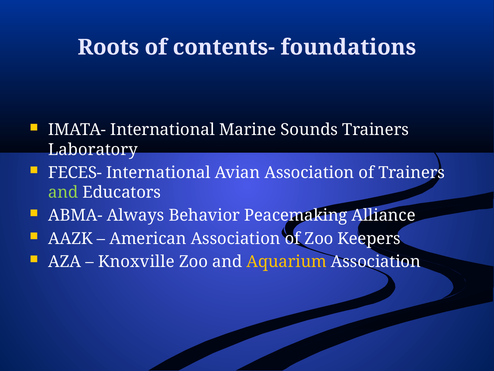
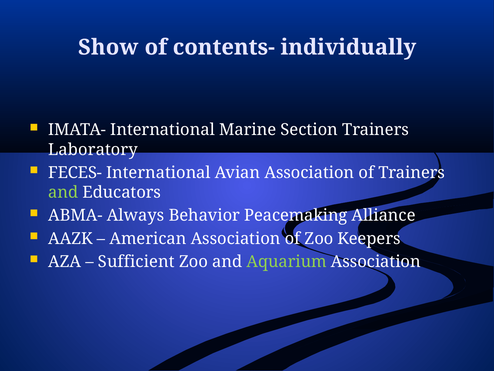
Roots: Roots -> Show
foundations: foundations -> individually
Sounds: Sounds -> Section
Knoxville: Knoxville -> Sufficient
Aquarium colour: yellow -> light green
